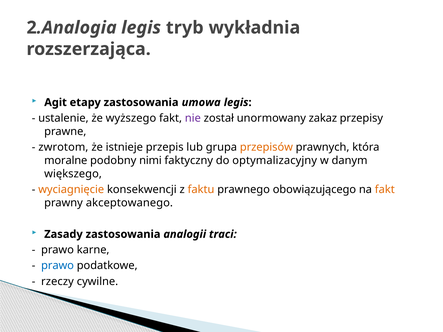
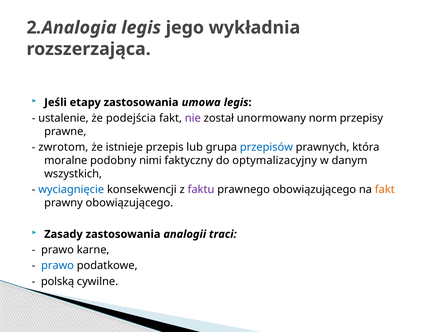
tryb: tryb -> jego
Agit: Agit -> Jeśli
wyższego: wyższego -> podejścia
zakaz: zakaz -> norm
przepisów colour: orange -> blue
większego: większego -> wszystkich
wyciagnięcie colour: orange -> blue
faktu colour: orange -> purple
prawny akceptowanego: akceptowanego -> obowiązującego
rzeczy: rzeczy -> polską
